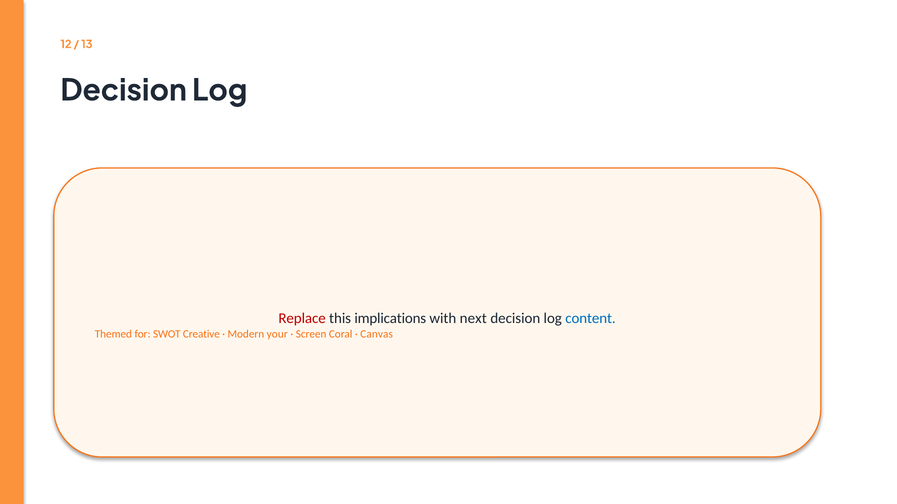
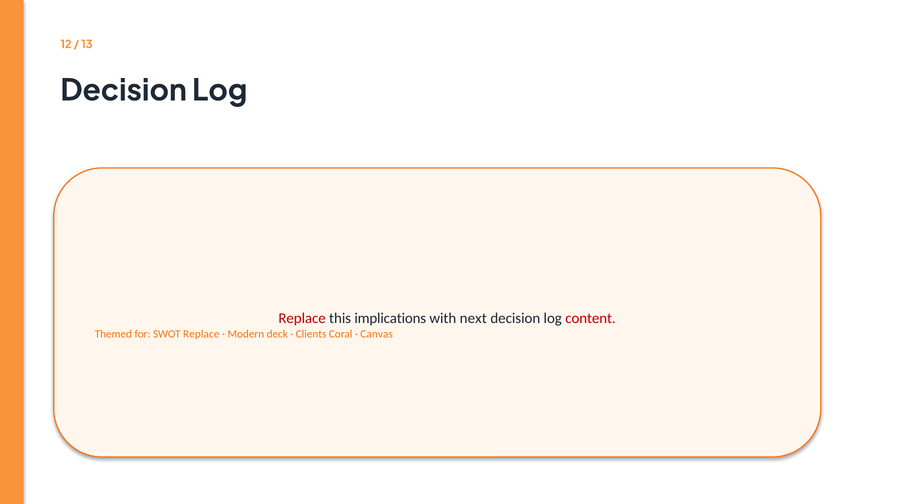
content colour: blue -> red
SWOT Creative: Creative -> Replace
your: your -> deck
Screen: Screen -> Clients
